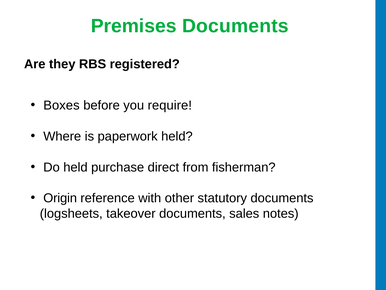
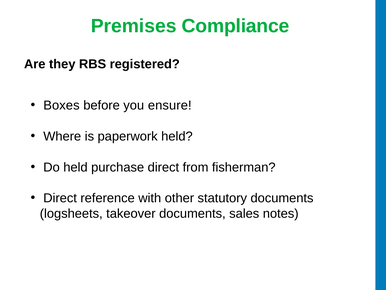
Premises Documents: Documents -> Compliance
require: require -> ensure
Origin at (60, 198): Origin -> Direct
